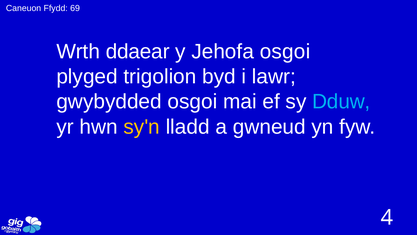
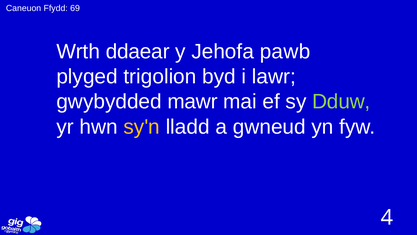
Jehofa osgoi: osgoi -> pawb
gwybydded osgoi: osgoi -> mawr
Dduw colour: light blue -> light green
